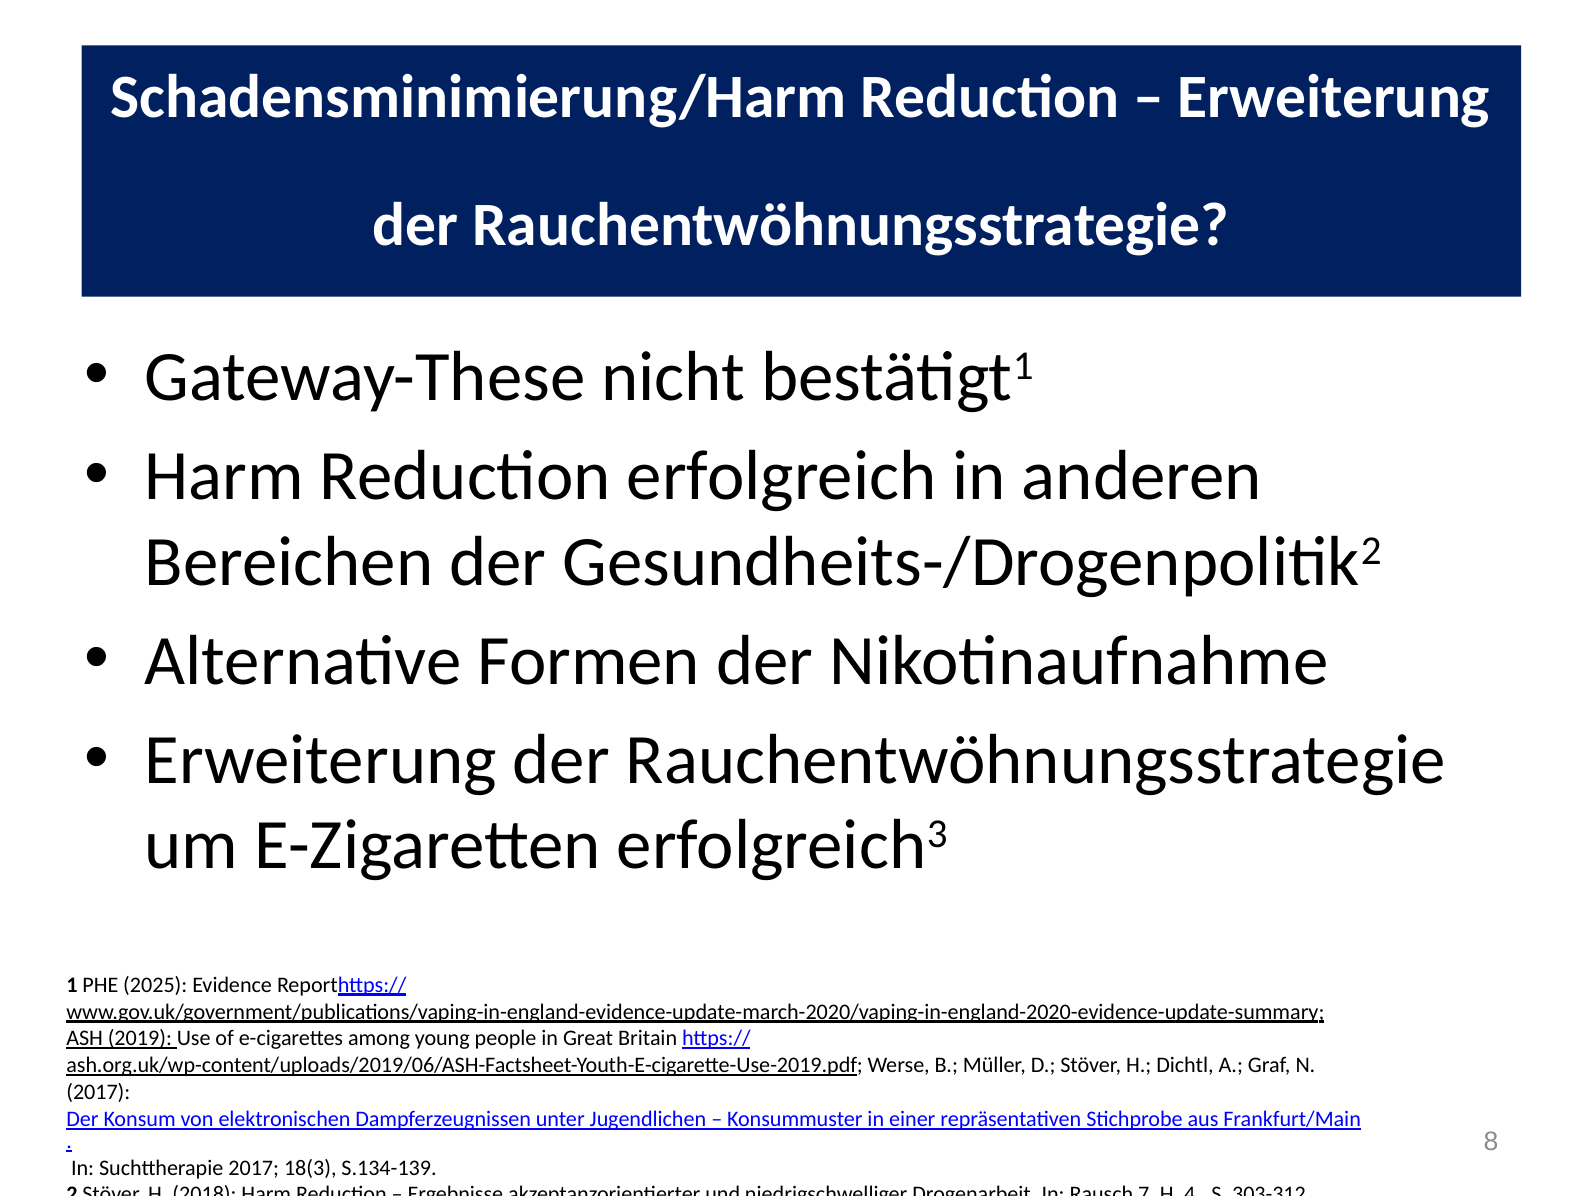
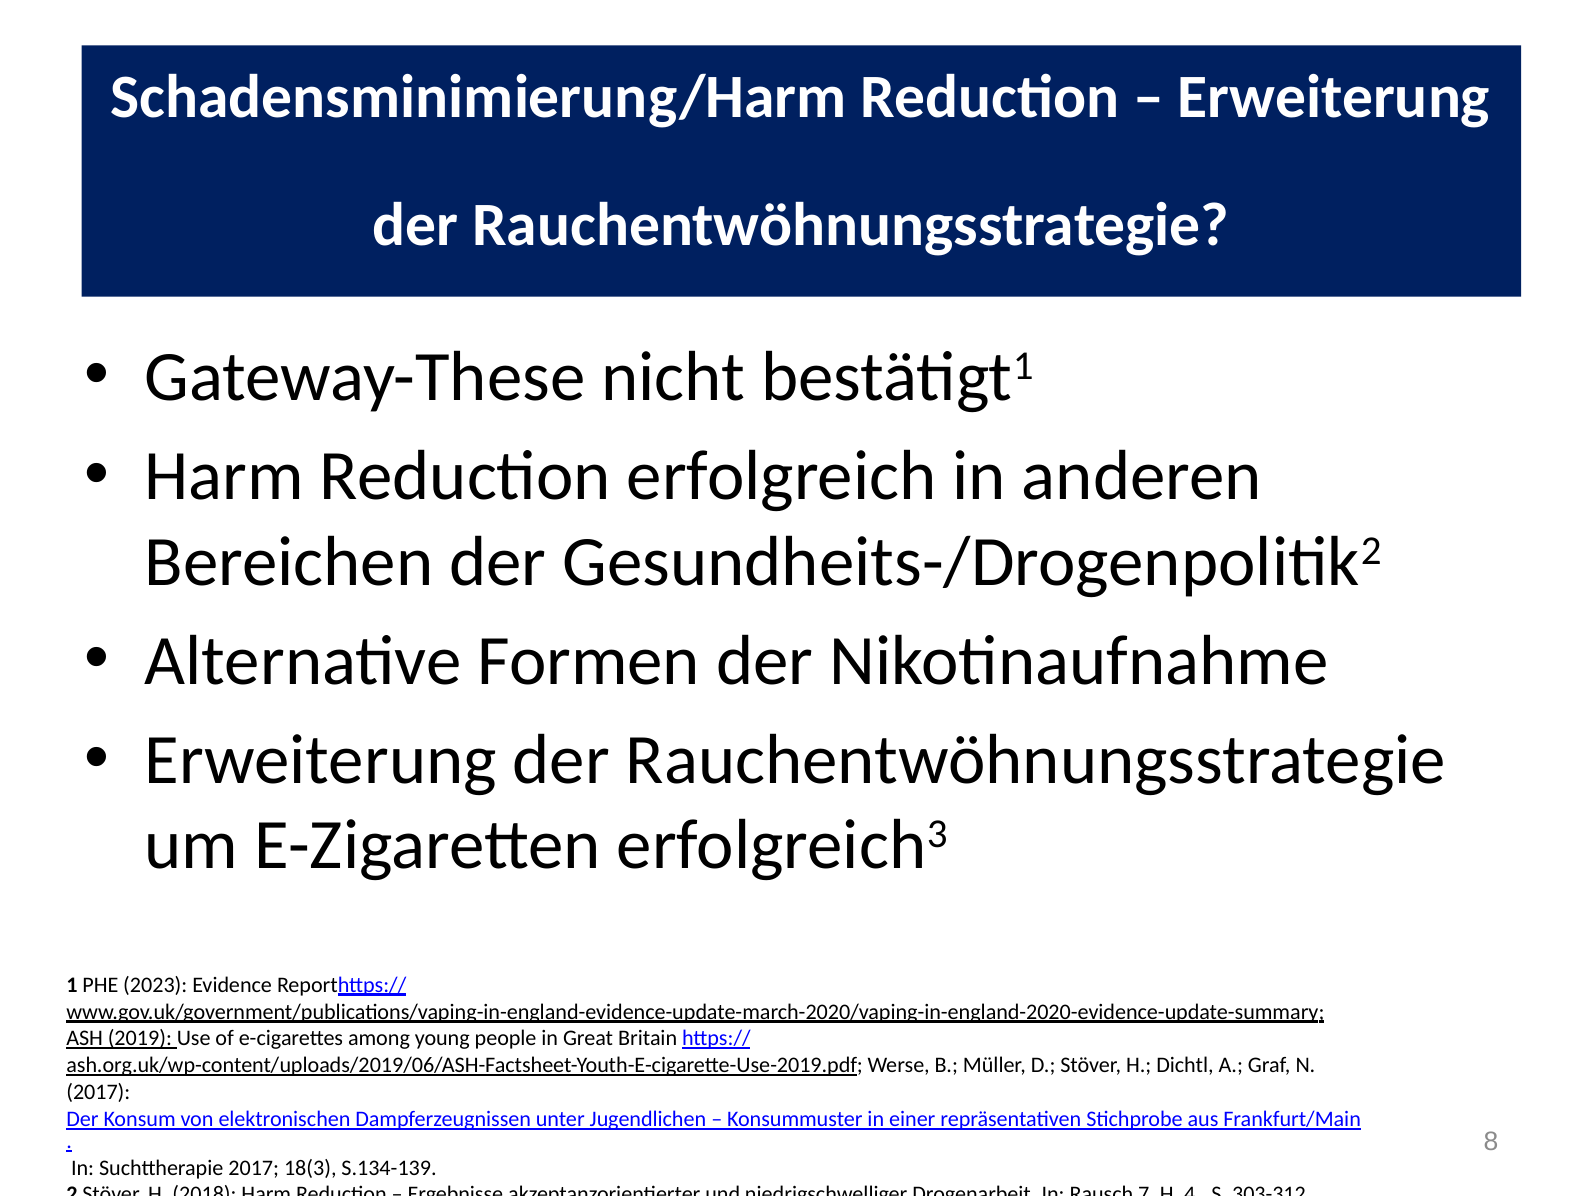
2025: 2025 -> 2023
